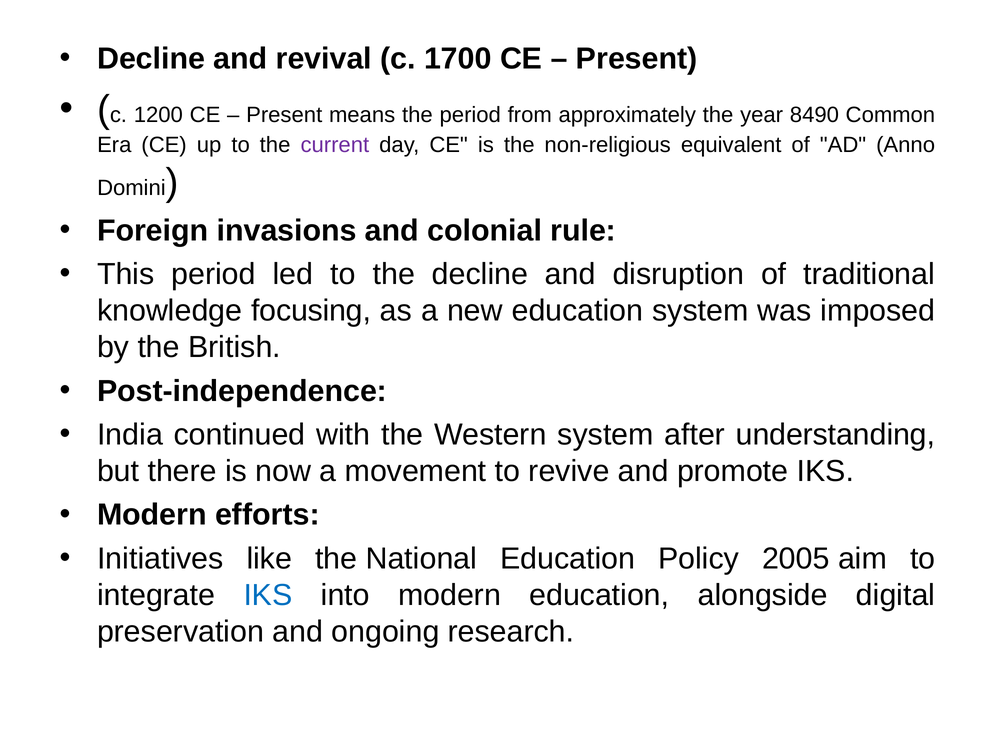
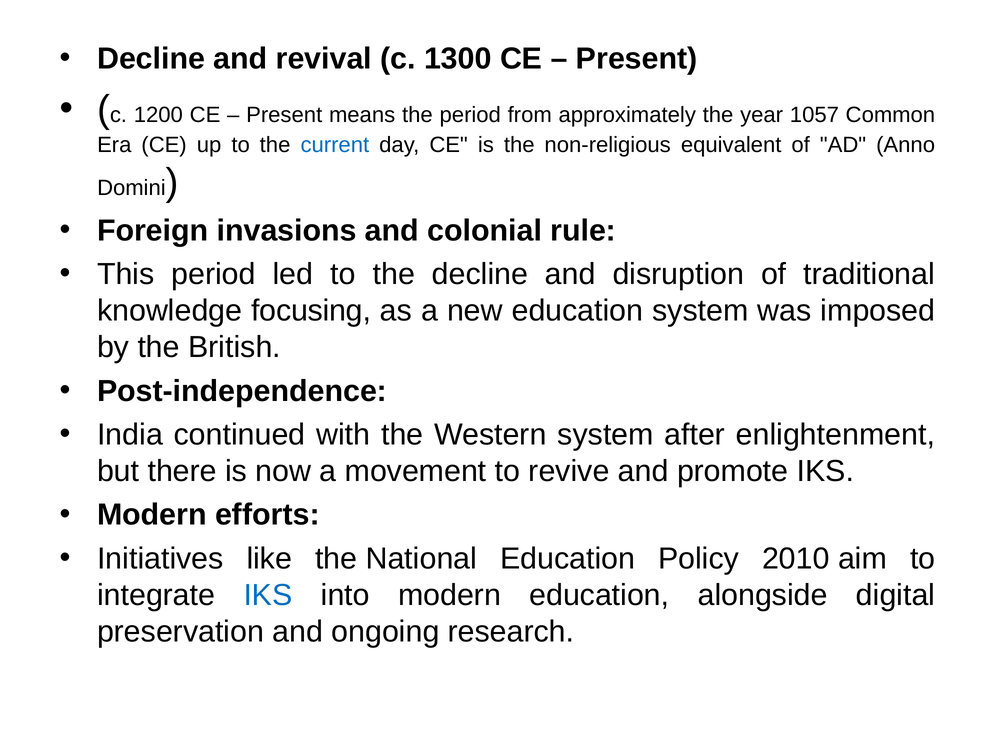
1700: 1700 -> 1300
8490: 8490 -> 1057
current colour: purple -> blue
understanding: understanding -> enlightenment
2005: 2005 -> 2010
